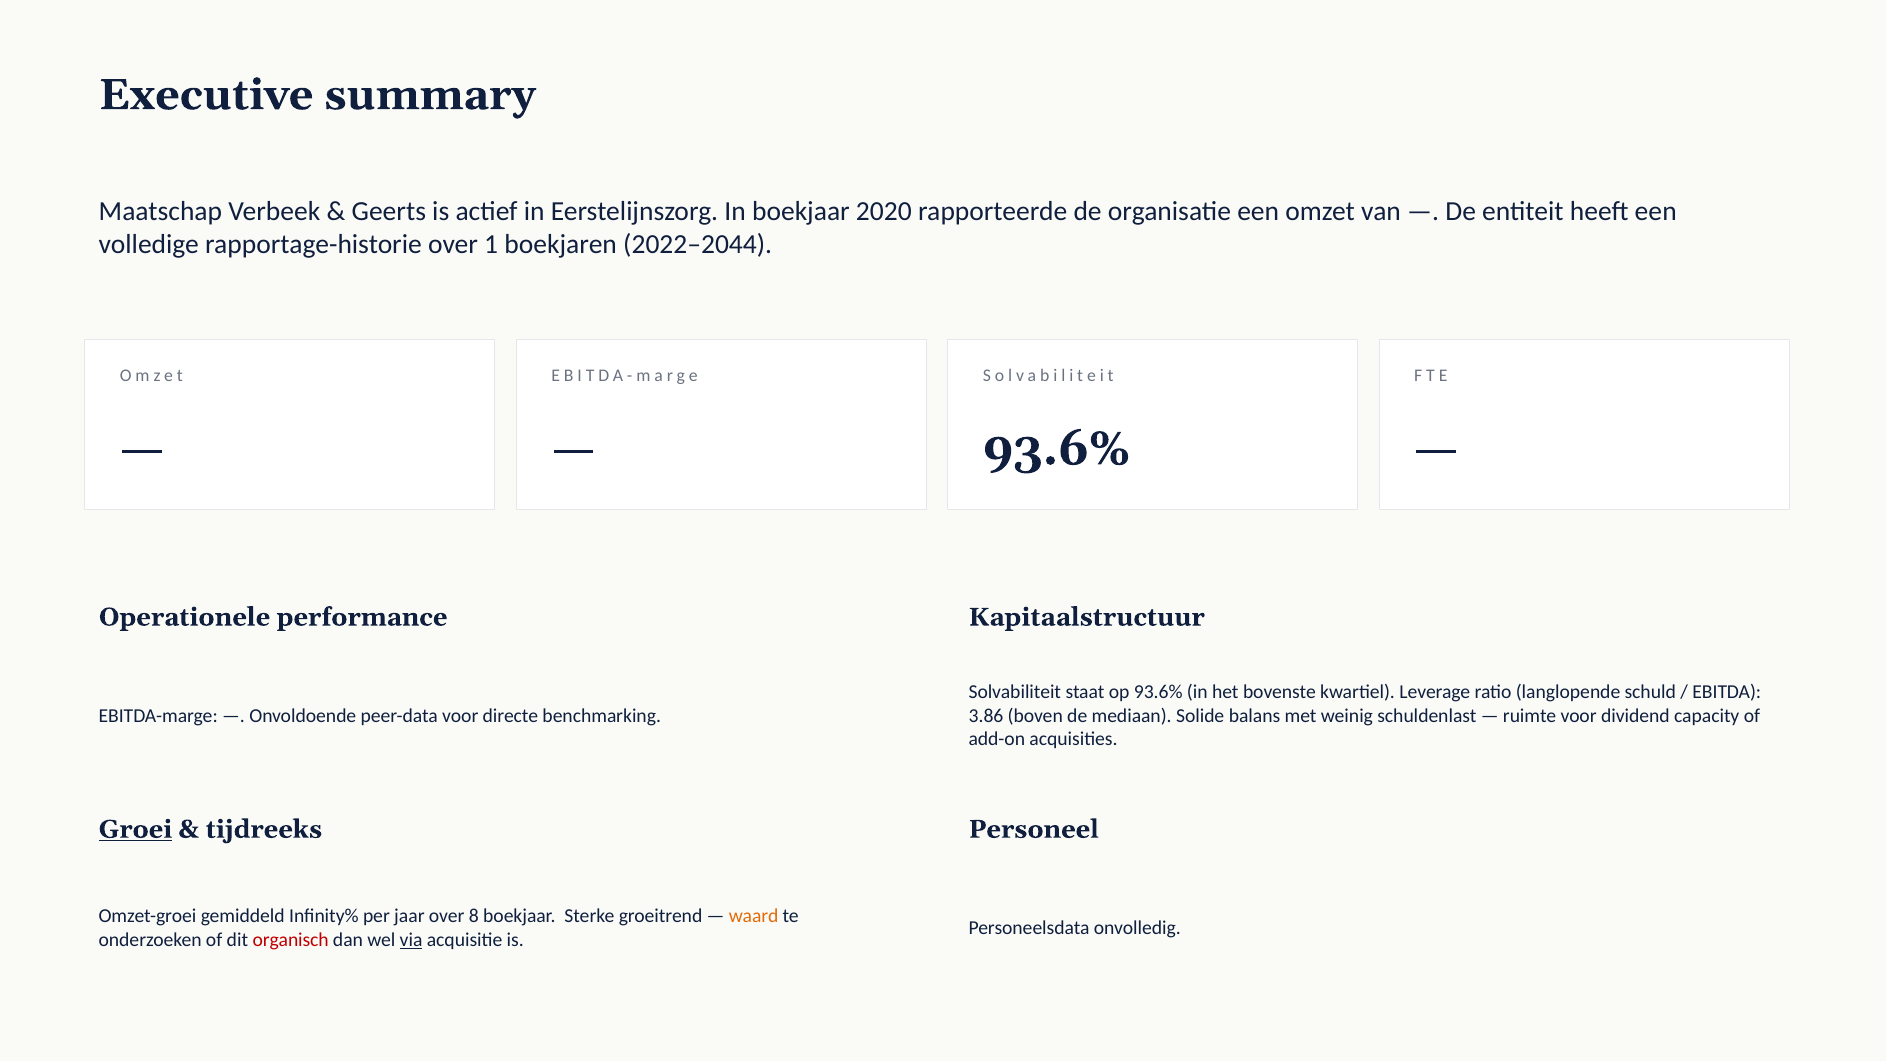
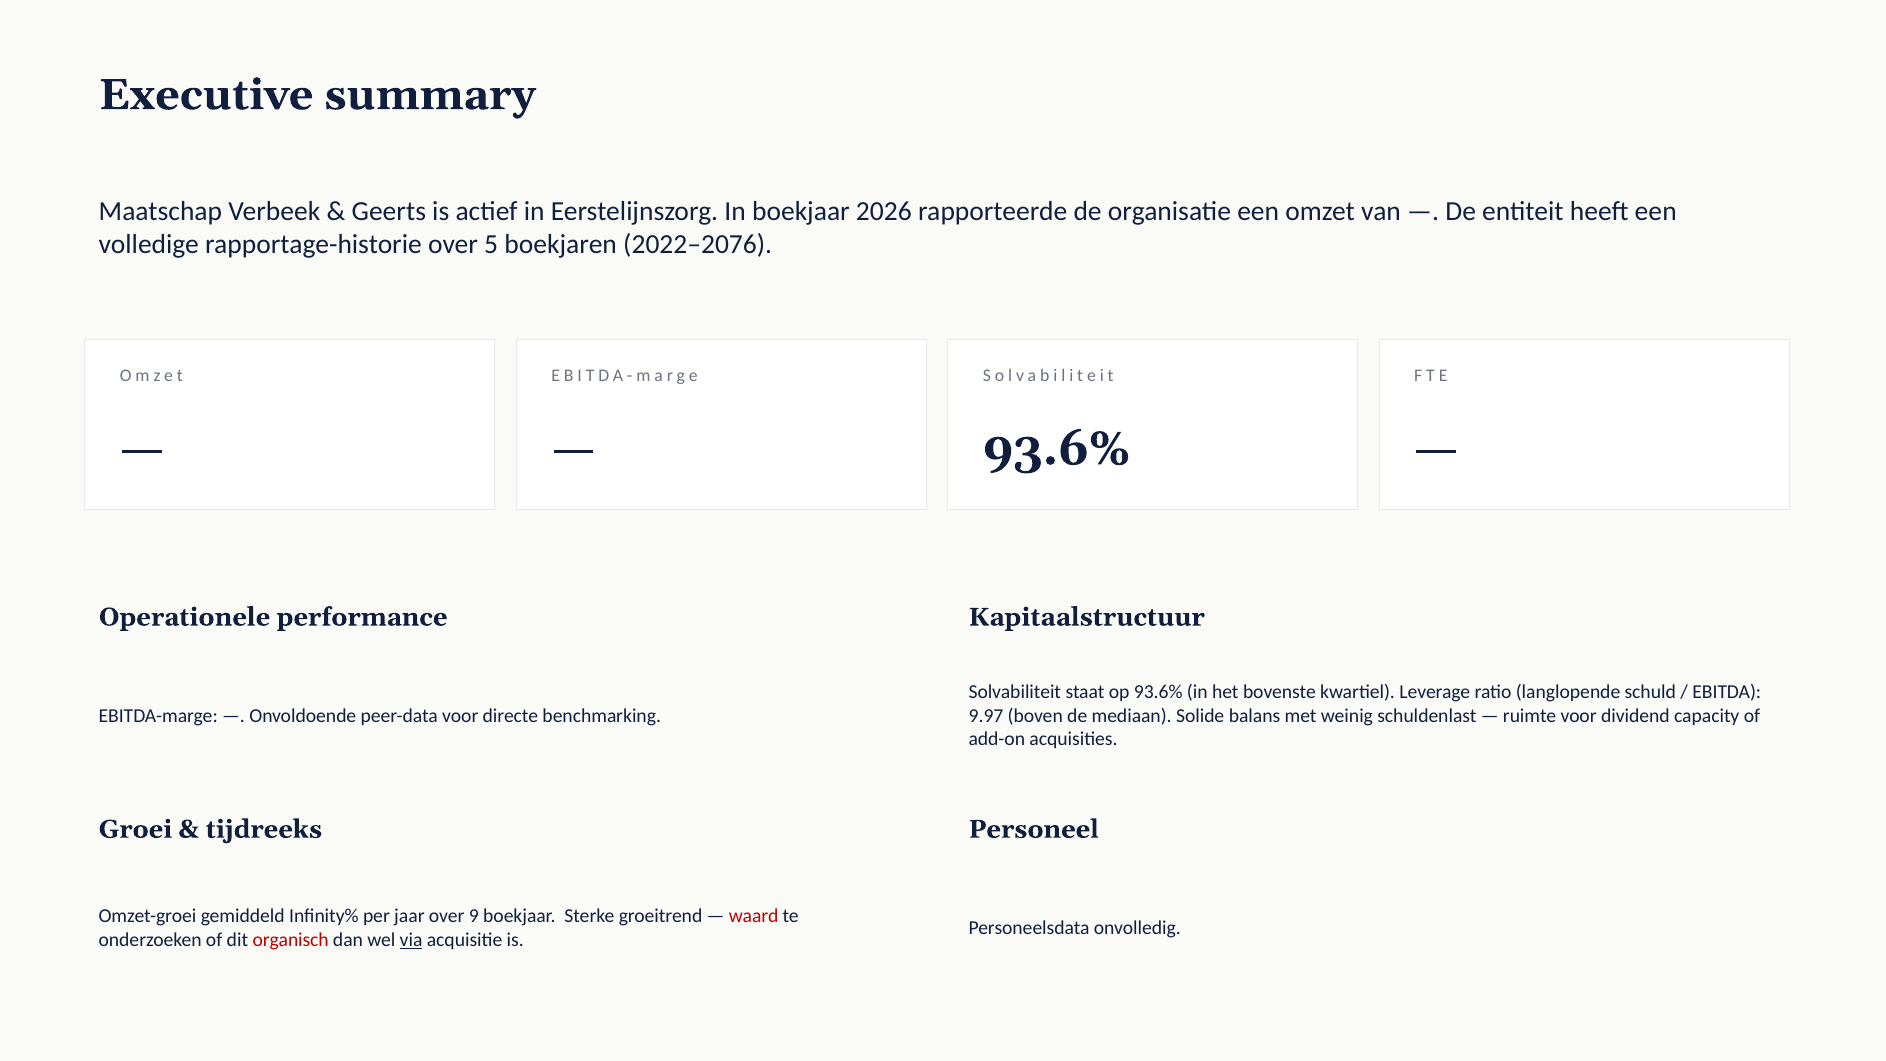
2020: 2020 -> 2026
1: 1 -> 5
2022–2044: 2022–2044 -> 2022–2076
3.86: 3.86 -> 9.97
Groei underline: present -> none
8: 8 -> 9
waard colour: orange -> red
